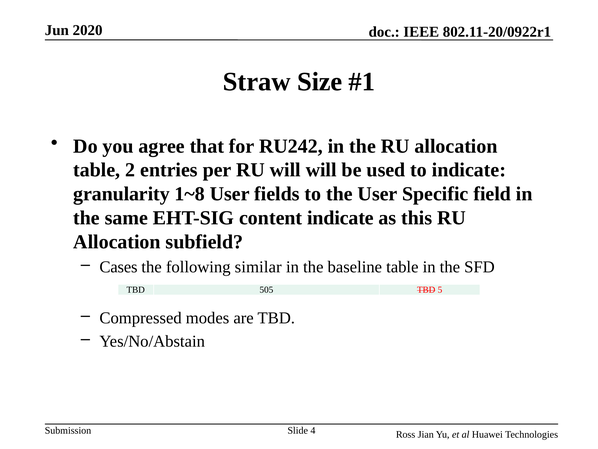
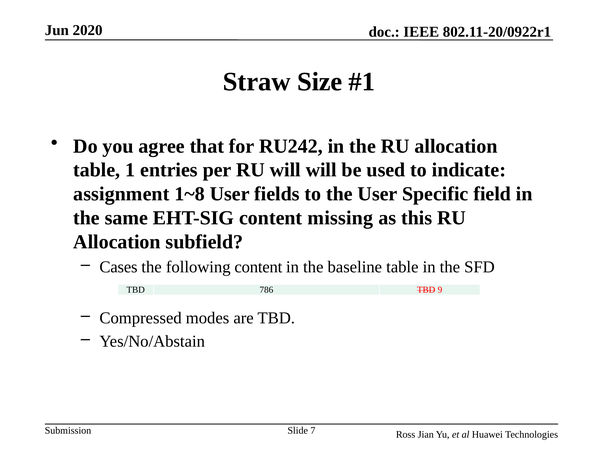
2: 2 -> 1
granularity: granularity -> assignment
content indicate: indicate -> missing
following similar: similar -> content
505: 505 -> 786
5: 5 -> 9
4: 4 -> 7
